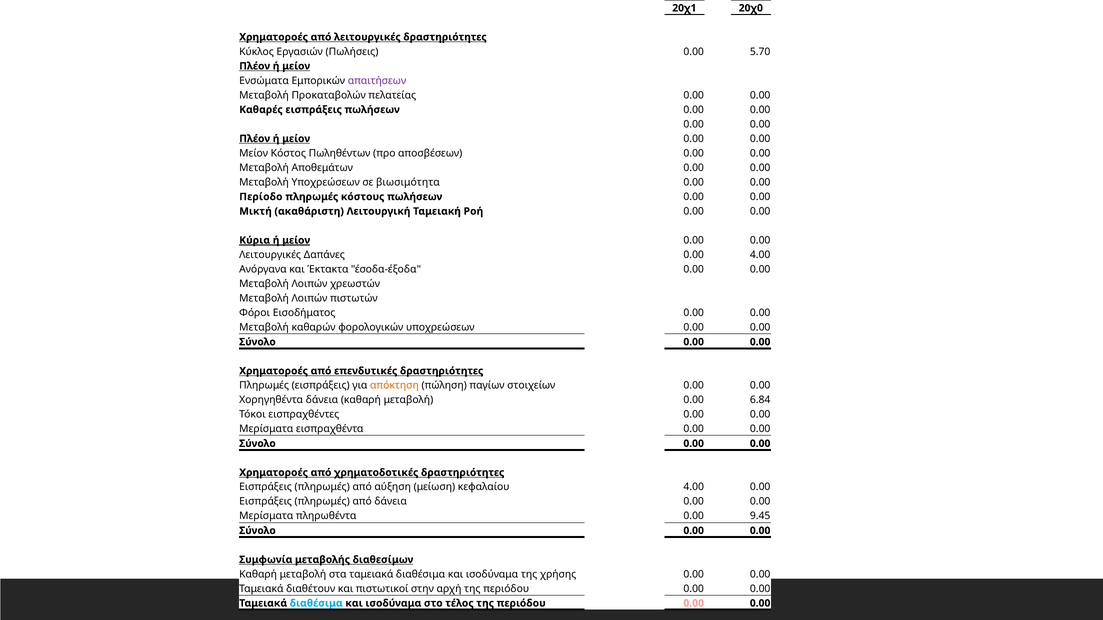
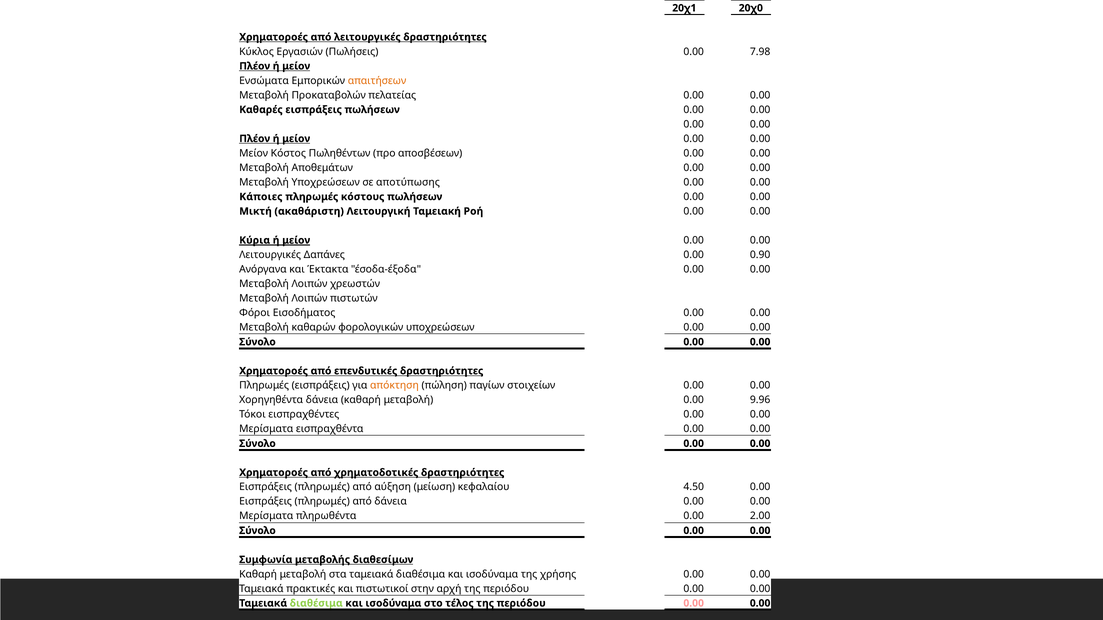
5.70: 5.70 -> 7.98
απαιτήσεων colour: purple -> orange
βιωσιμότητα: βιωσιμότητα -> αποτύπωσης
Περίοδο: Περίοδο -> Κάποιες
0.00 4.00: 4.00 -> 0.90
6.84: 6.84 -> 9.96
κεφαλαίου 4.00: 4.00 -> 4.50
9.45: 9.45 -> 2.00
διαθέτουν: διαθέτουν -> πρακτικές
διαθέσιμα at (316, 604) colour: light blue -> light green
